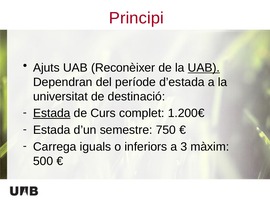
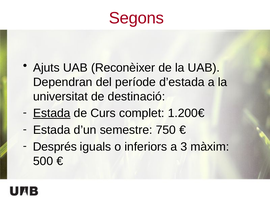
Principi: Principi -> Segons
UAB at (204, 68) underline: present -> none
Carrega: Carrega -> Després
